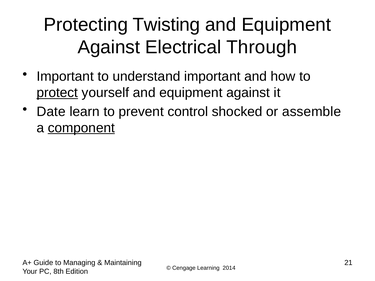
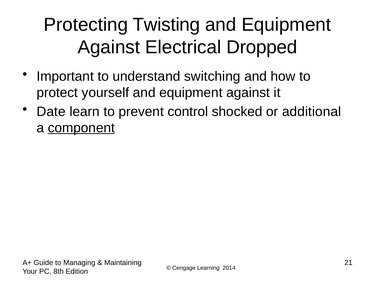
Through: Through -> Dropped
understand important: important -> switching
protect underline: present -> none
assemble: assemble -> additional
